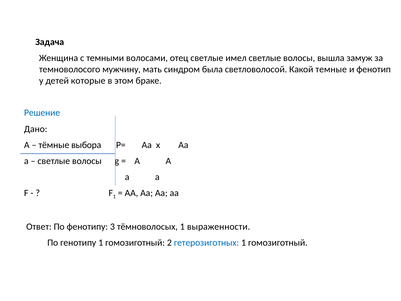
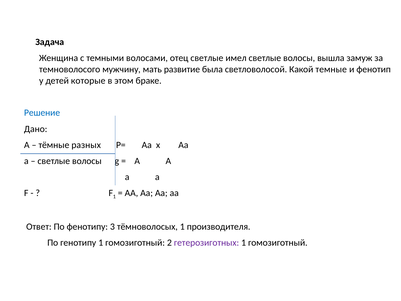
синдром: синдром -> развитие
выбора: выбора -> разных
выраженности: выраженности -> производителя
гетерозиготных colour: blue -> purple
